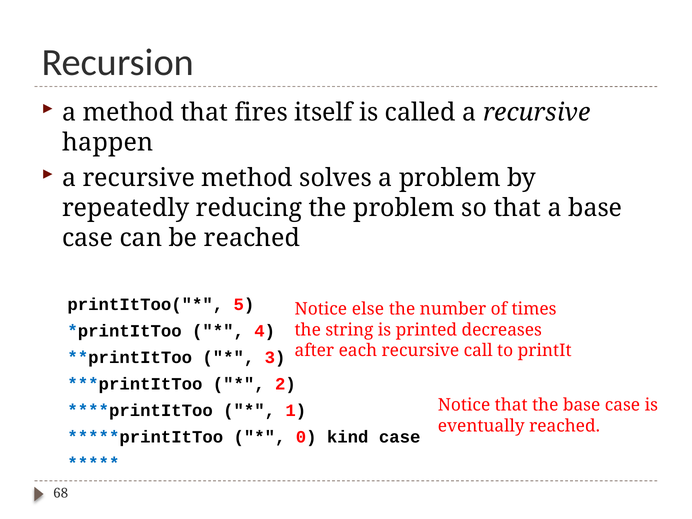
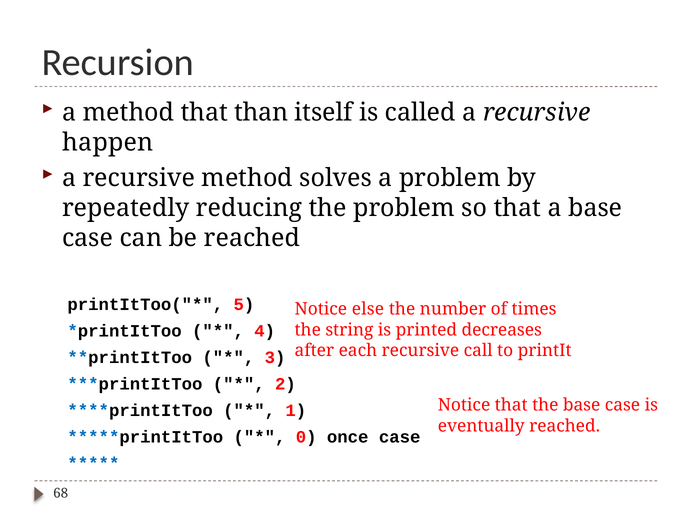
fires: fires -> than
kind: kind -> once
